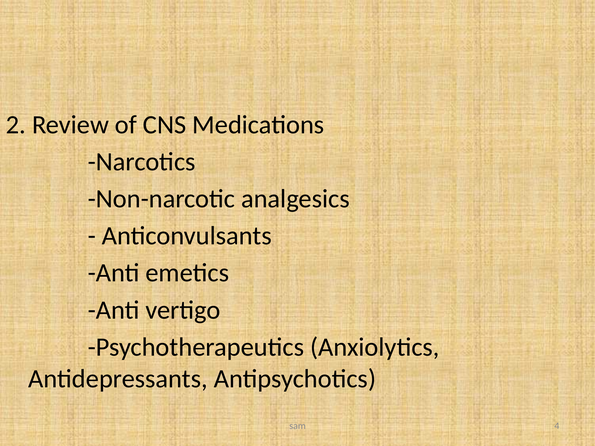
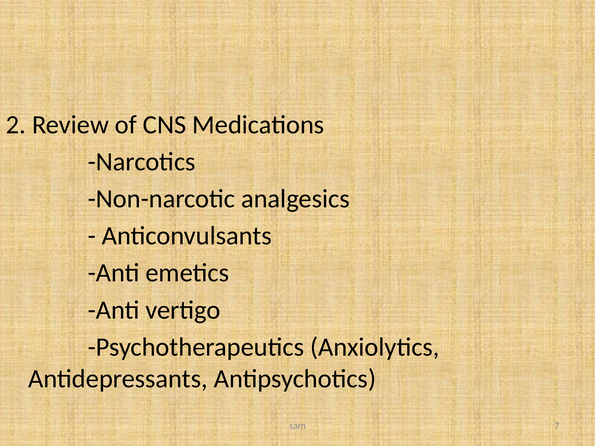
4: 4 -> 7
